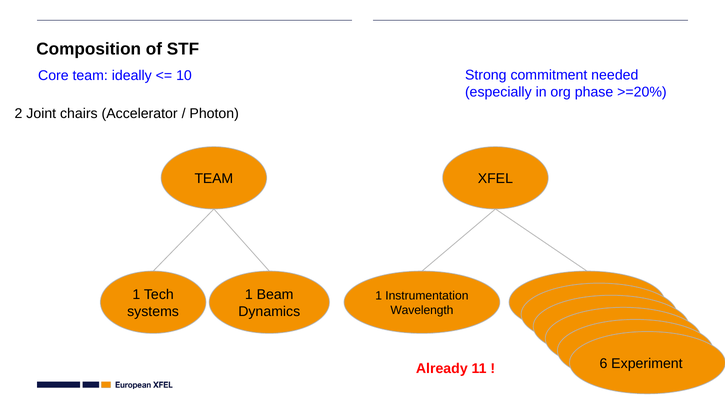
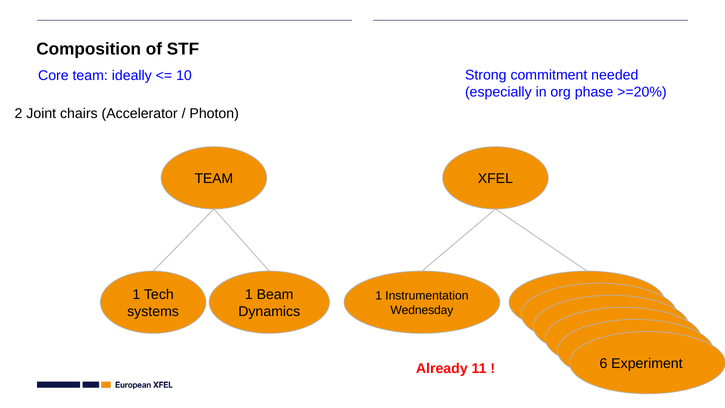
Wavelength: Wavelength -> Wednesday
